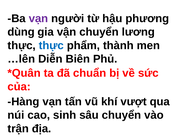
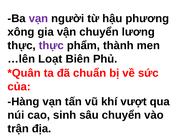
dùng: dùng -> xông
thực at (51, 45) colour: blue -> purple
Diễn: Diễn -> Loạt
